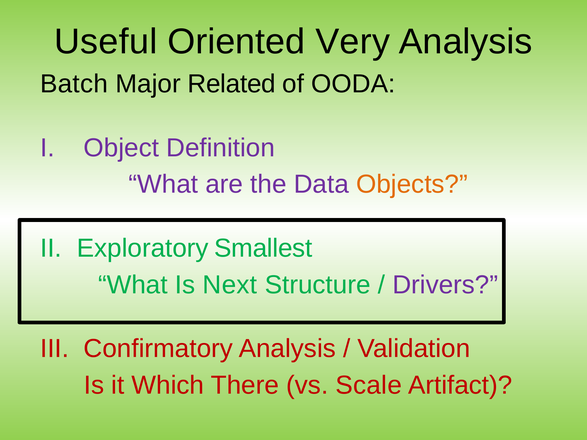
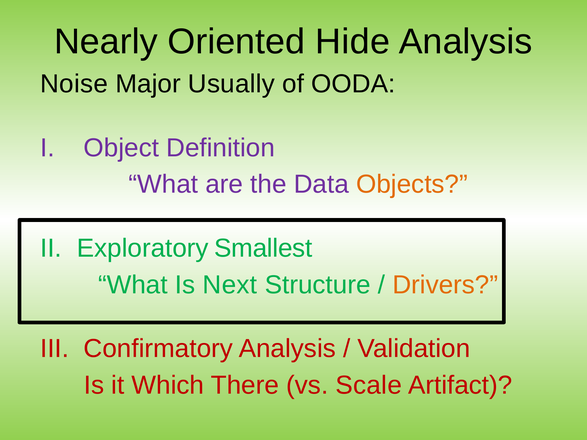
Useful: Useful -> Nearly
Very: Very -> Hide
Batch: Batch -> Noise
Related: Related -> Usually
Drivers colour: purple -> orange
